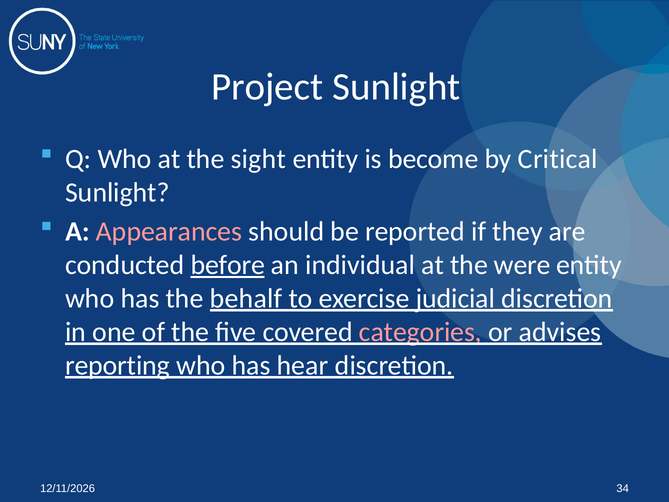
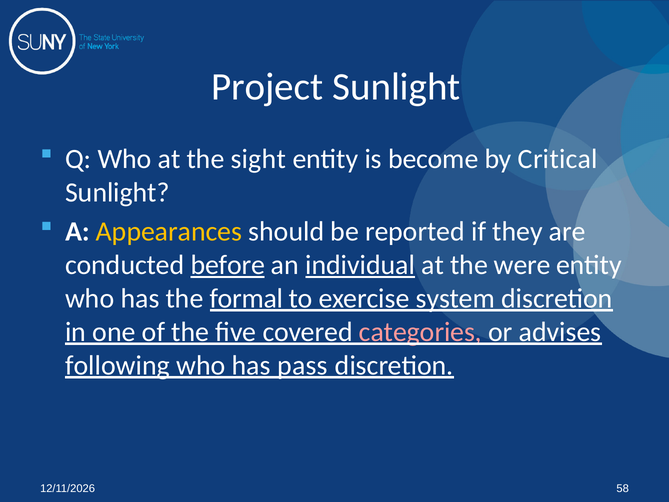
Appearances colour: pink -> yellow
individual underline: none -> present
behalf: behalf -> formal
judicial: judicial -> system
reporting: reporting -> following
hear: hear -> pass
34: 34 -> 58
